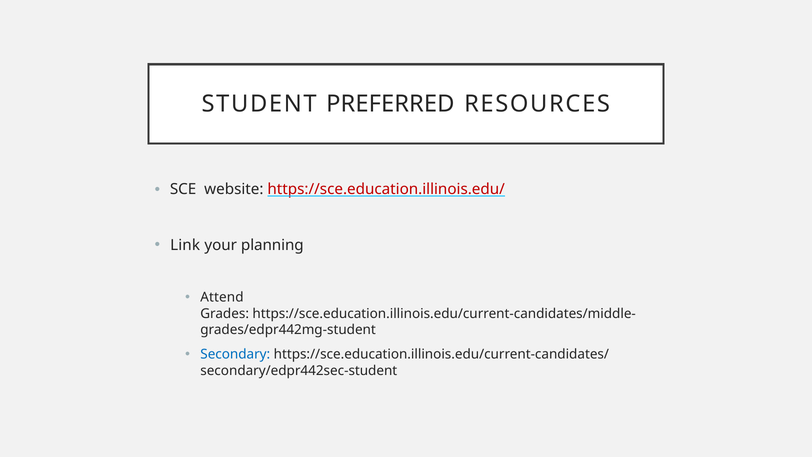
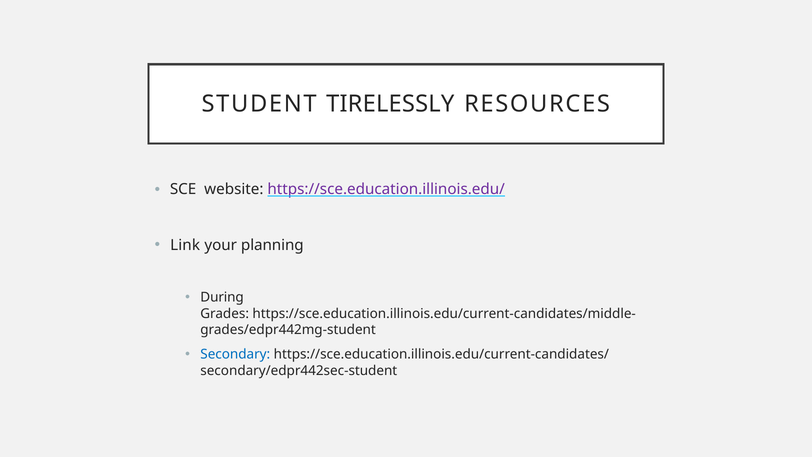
PREFERRED: PREFERRED -> TIRELESSLY
https://sce.education.illinois.edu/ colour: red -> purple
Attend: Attend -> During
